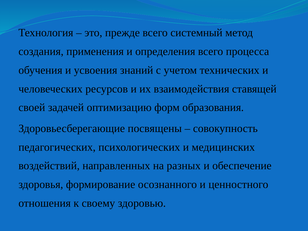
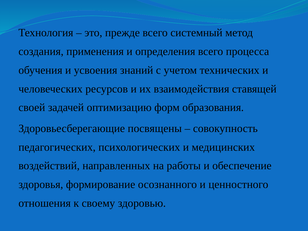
разных: разных -> работы
